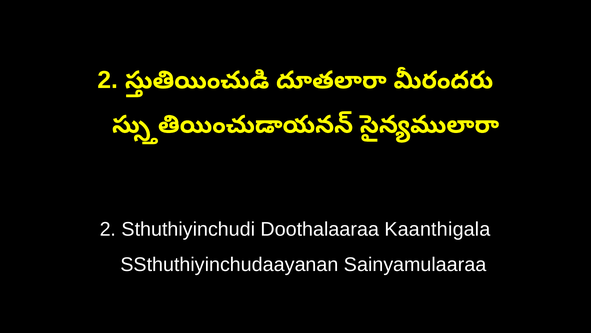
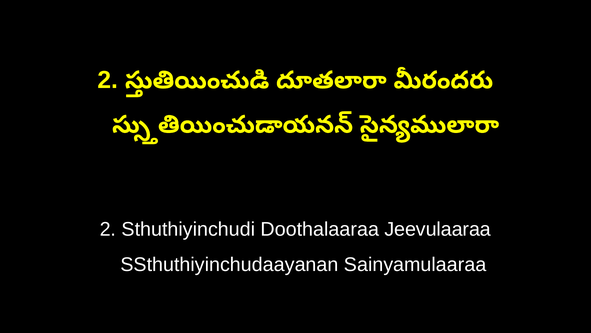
Kaanthigala: Kaanthigala -> Jeevulaaraa
